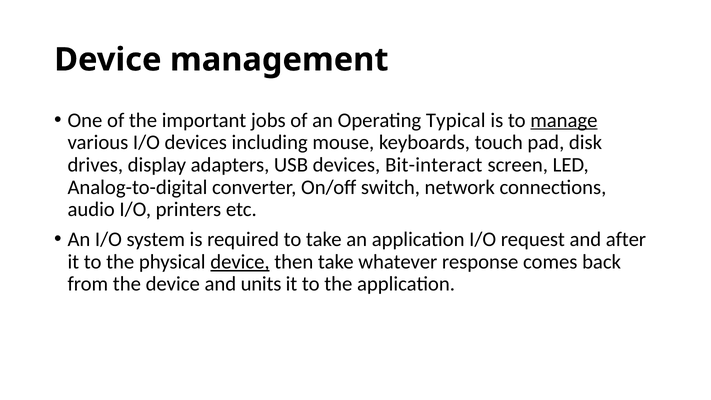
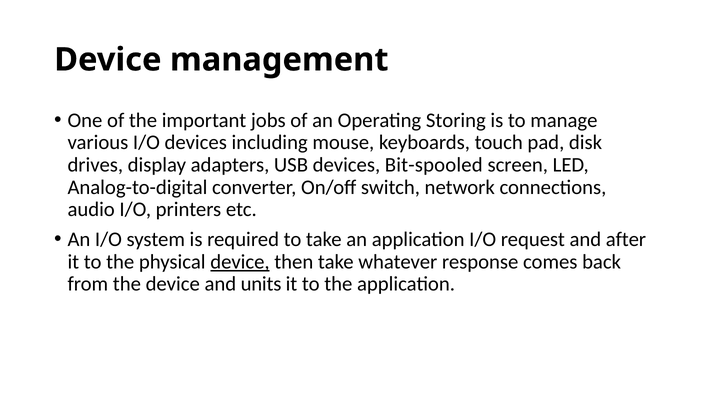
Typical: Typical -> Storing
manage underline: present -> none
Bit-interact: Bit-interact -> Bit-spooled
